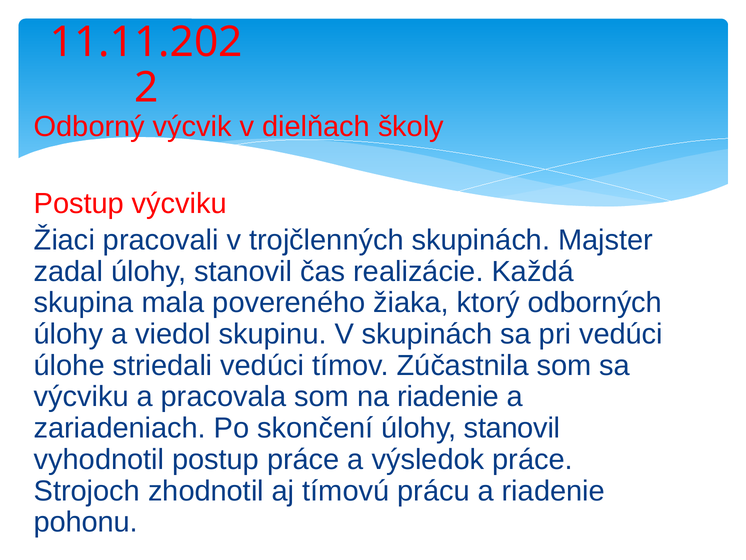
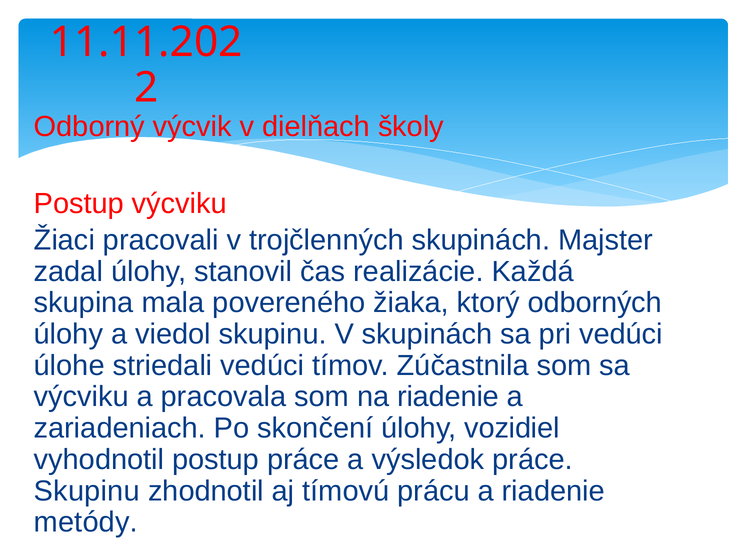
skončení úlohy stanovil: stanovil -> vozidiel
Strojoch at (87, 491): Strojoch -> Skupinu
pohonu: pohonu -> metódy
